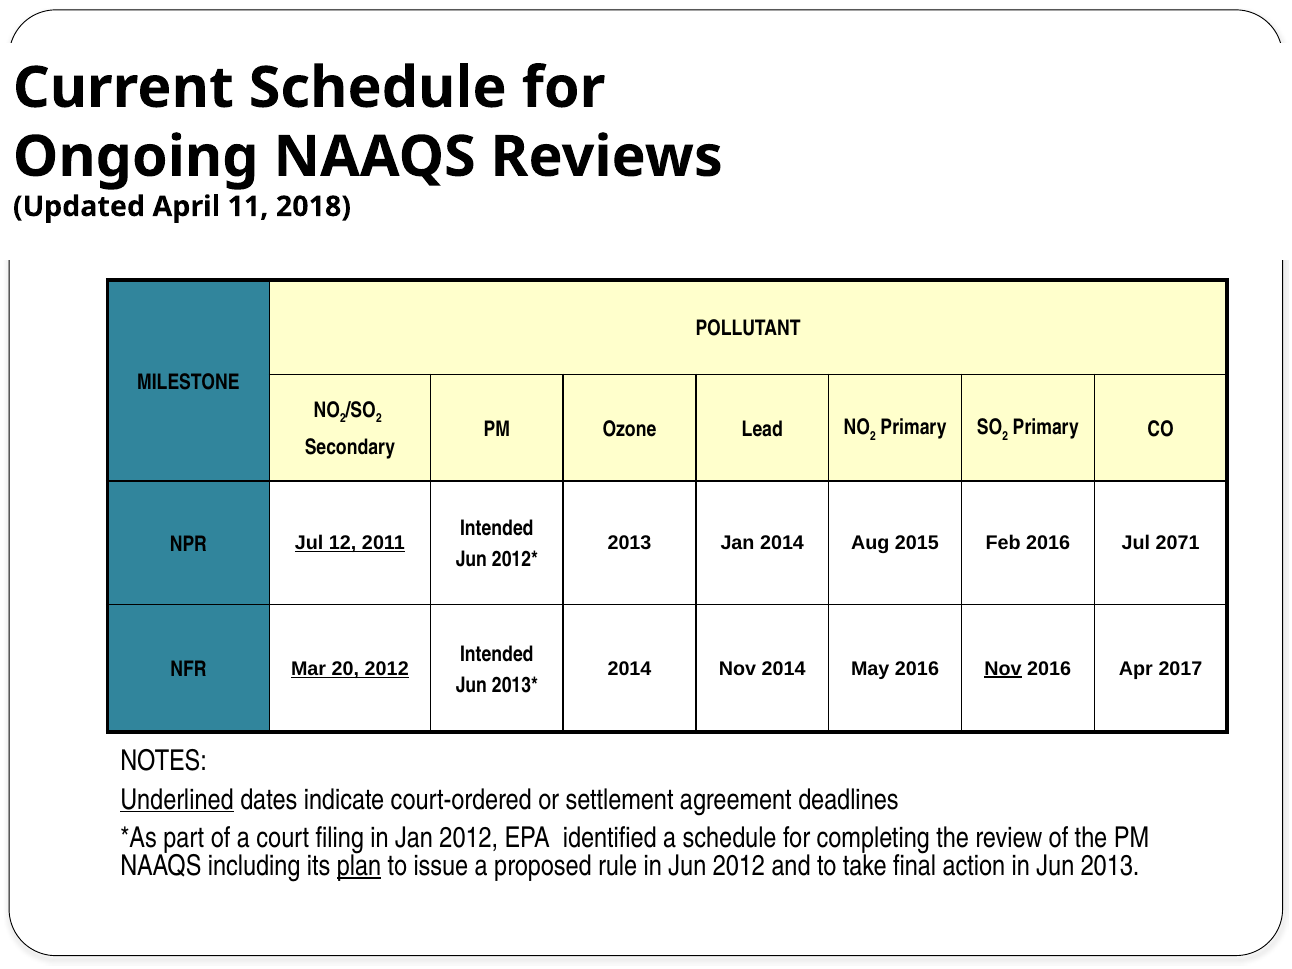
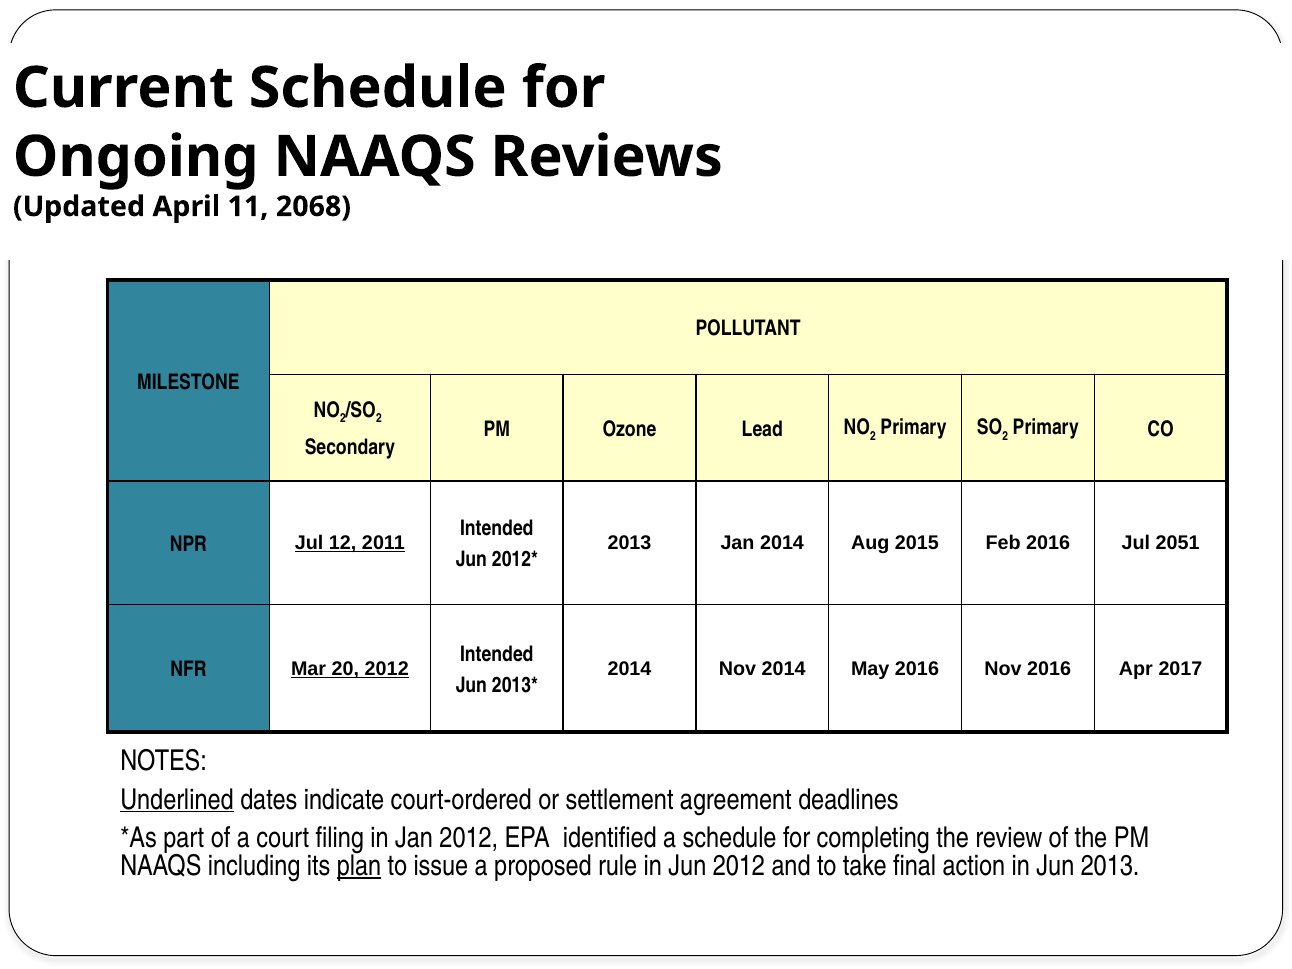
2018: 2018 -> 2068
2071: 2071 -> 2051
Nov at (1003, 669) underline: present -> none
